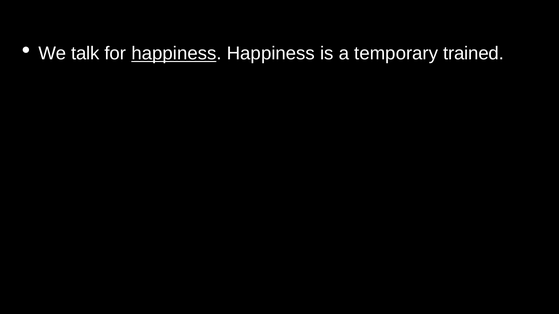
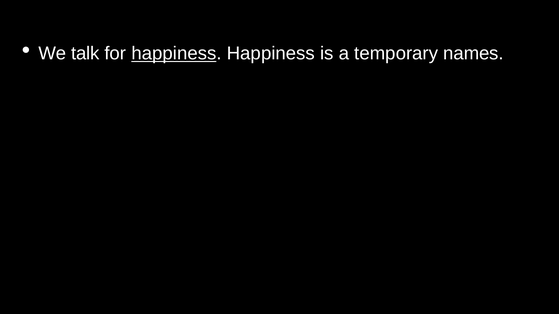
trained: trained -> names
